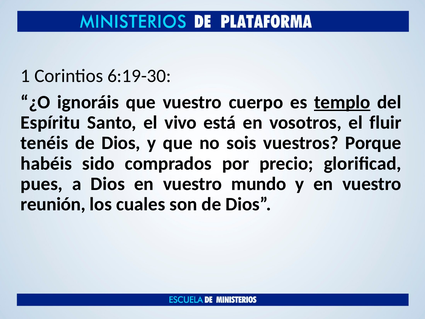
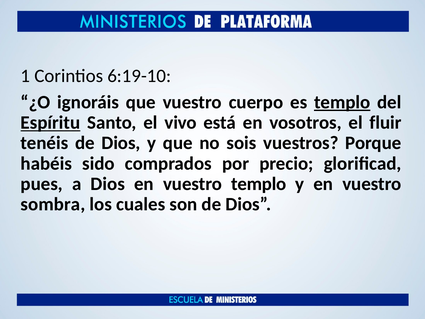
6:19-30: 6:19-30 -> 6:19-10
Espíritu underline: none -> present
vuestro mundo: mundo -> templo
reunión: reunión -> sombra
